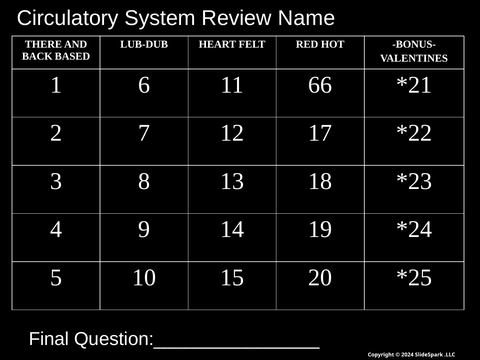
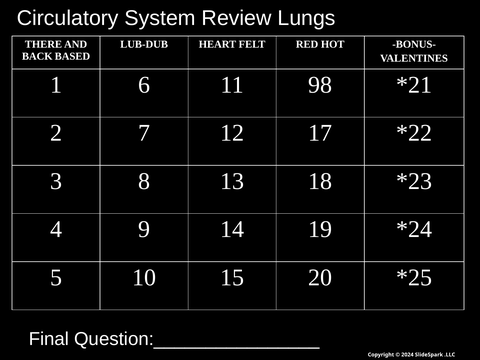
Name: Name -> Lungs
66: 66 -> 98
